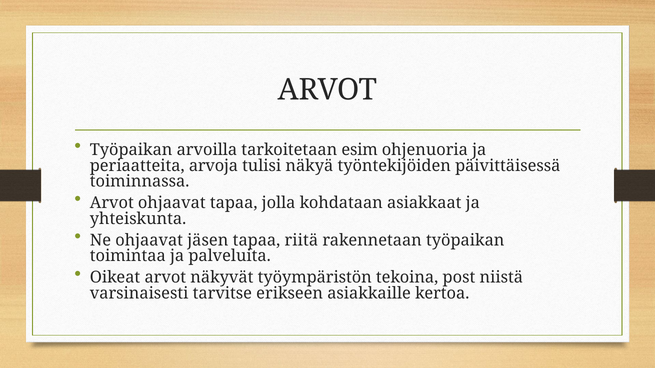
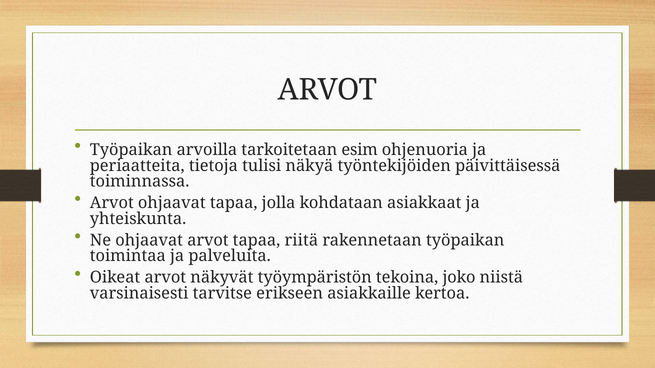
arvoja: arvoja -> tietoja
ohjaavat jäsen: jäsen -> arvot
post: post -> joko
